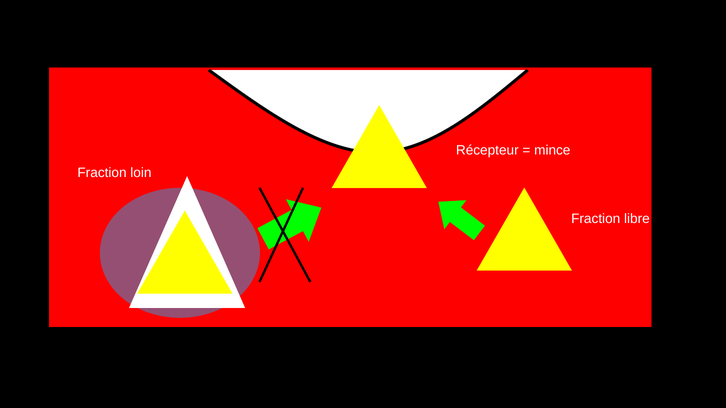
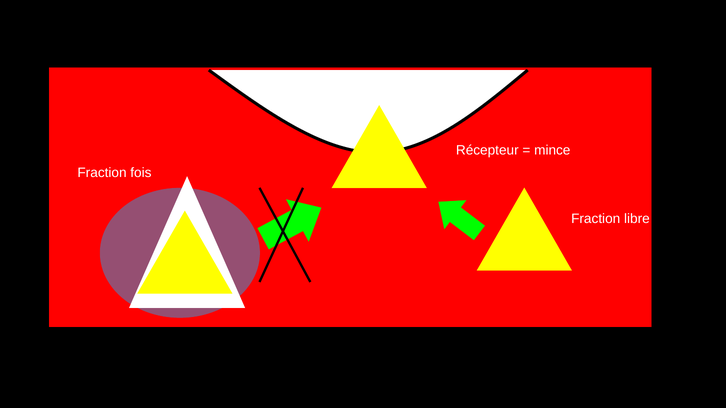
loin: loin -> fois
